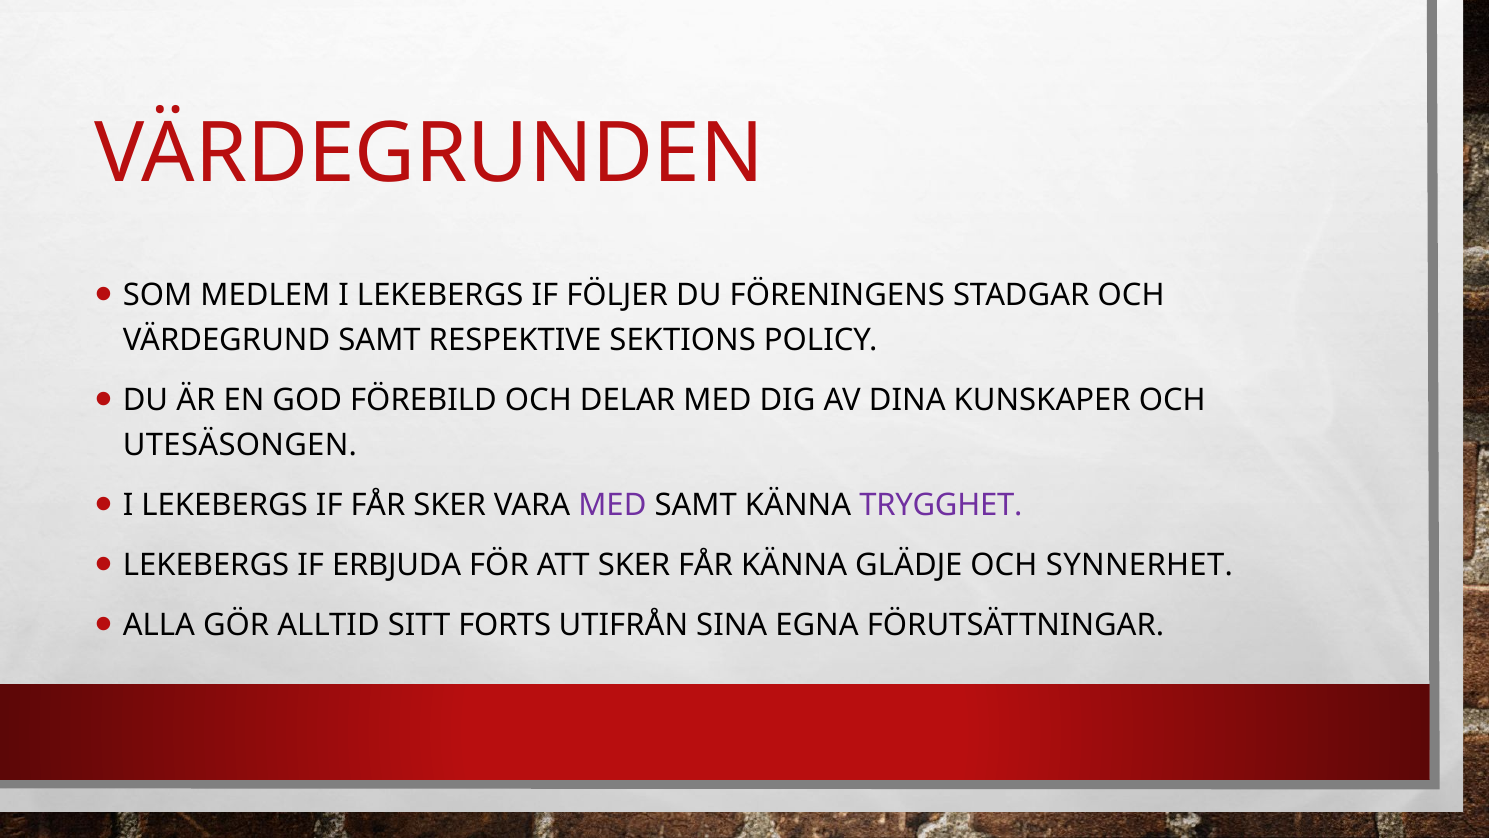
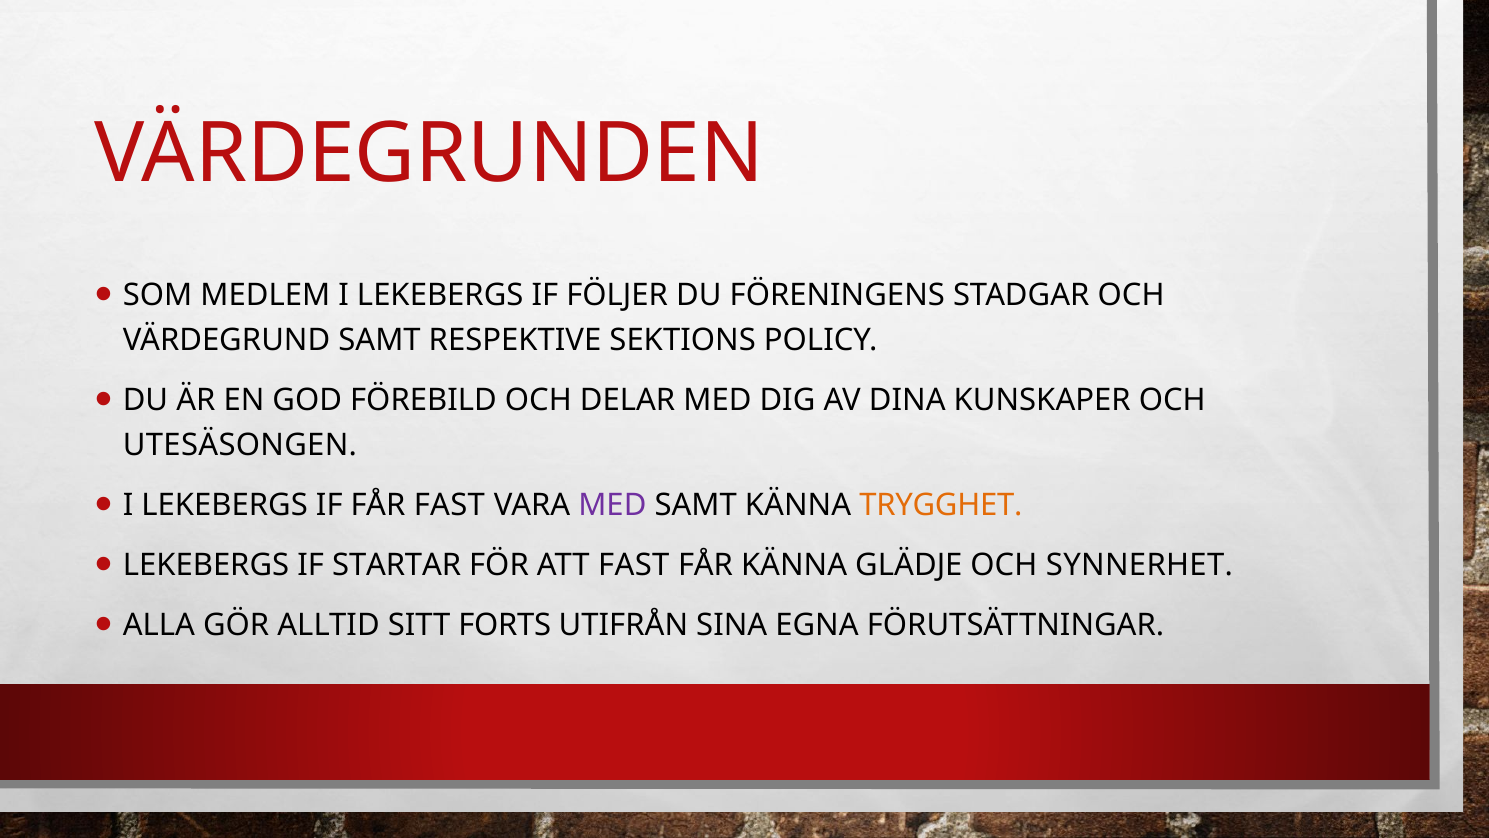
FÅR SKER: SKER -> FAST
TRYGGHET colour: purple -> orange
ERBJUDA: ERBJUDA -> STARTAR
ATT SKER: SKER -> FAST
